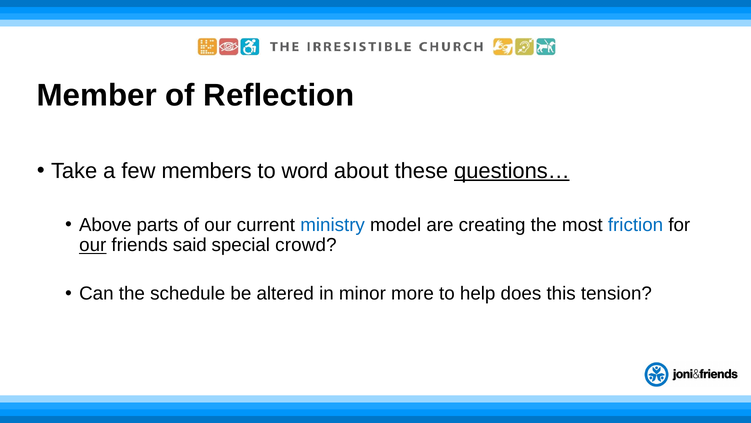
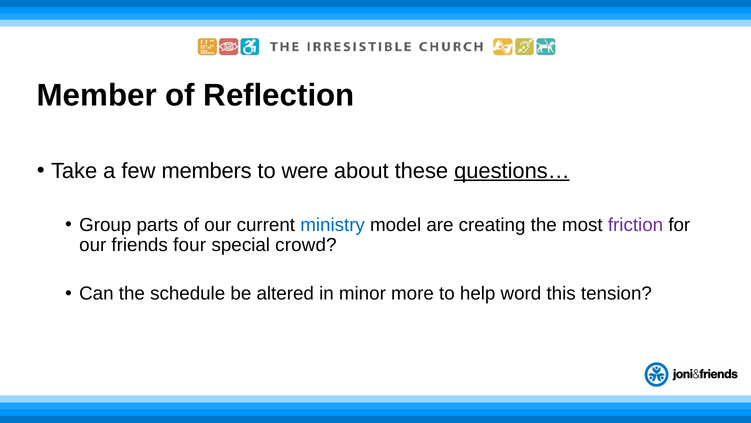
word: word -> were
Above: Above -> Group
friction colour: blue -> purple
our at (93, 245) underline: present -> none
said: said -> four
does: does -> word
